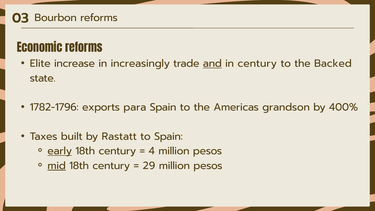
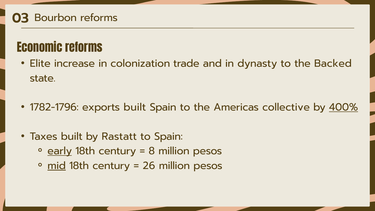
increasingly: increasingly -> colonization
and underline: present -> none
in century: century -> dynasty
exports para: para -> built
grandson: grandson -> collective
400% underline: none -> present
4: 4 -> 8
29: 29 -> 26
